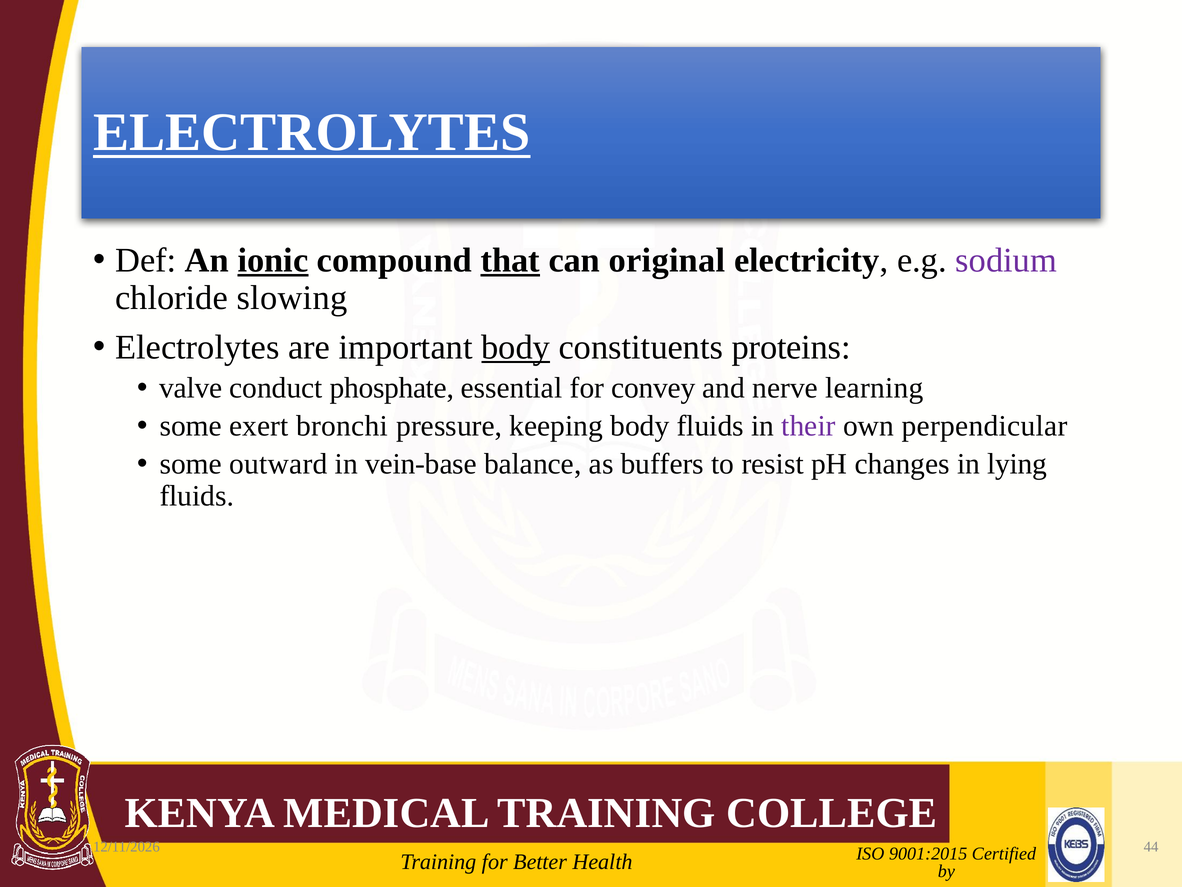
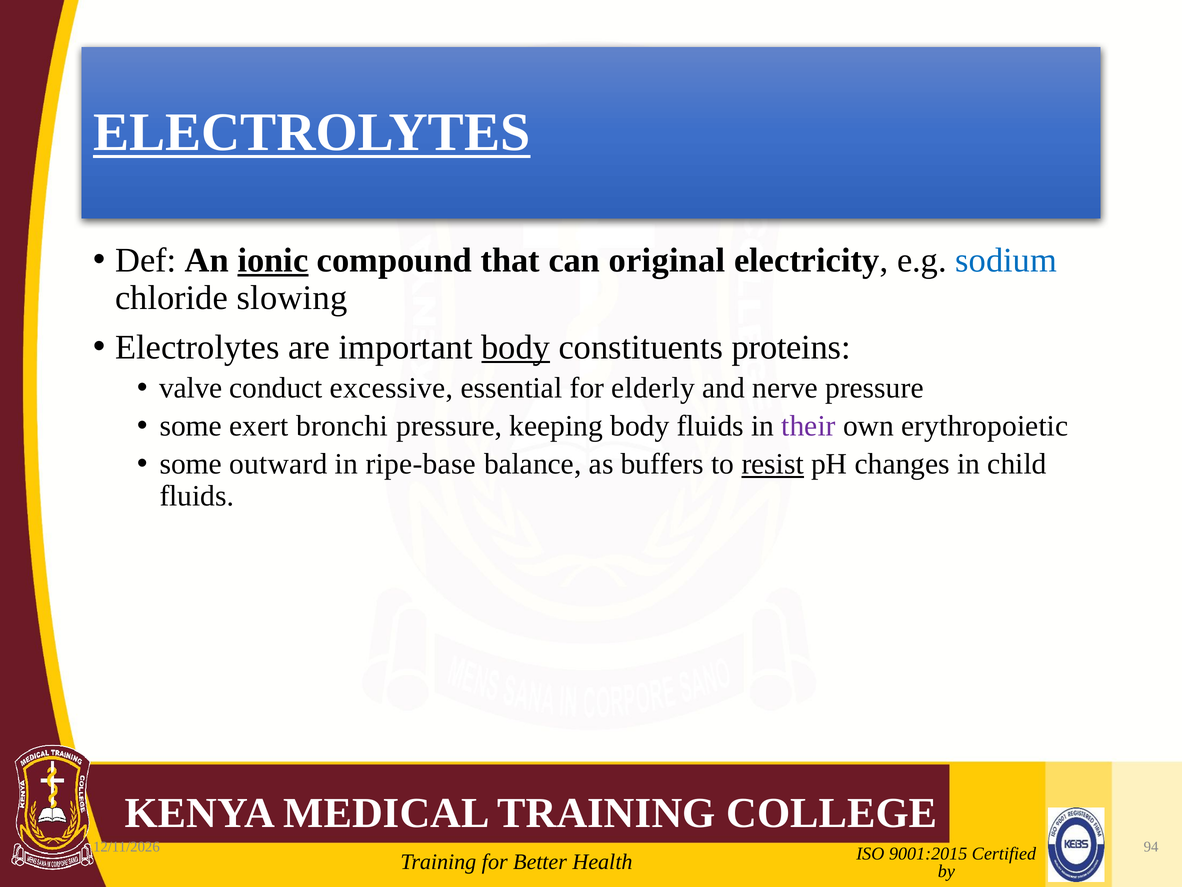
that underline: present -> none
sodium colour: purple -> blue
phosphate: phosphate -> excessive
convey: convey -> elderly
nerve learning: learning -> pressure
perpendicular: perpendicular -> erythropoietic
vein-base: vein-base -> ripe-base
resist underline: none -> present
lying: lying -> child
44: 44 -> 94
